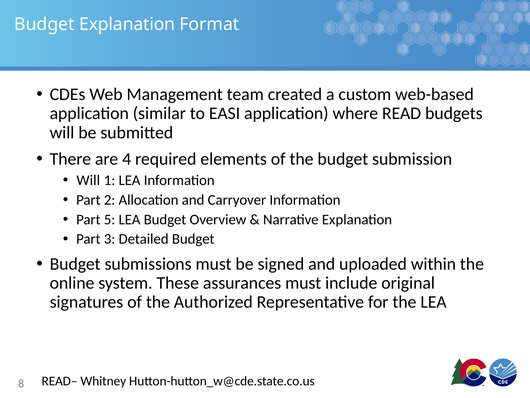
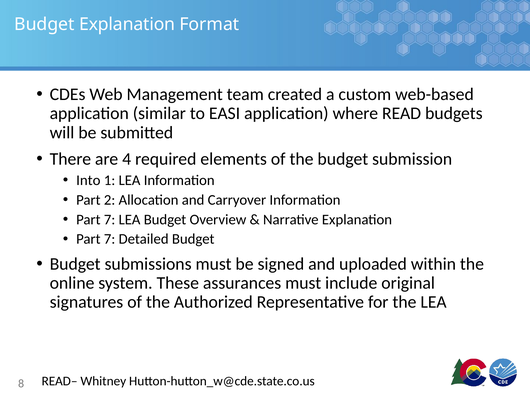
Will at (88, 180): Will -> Into
5 at (110, 219): 5 -> 7
3 at (110, 239): 3 -> 7
